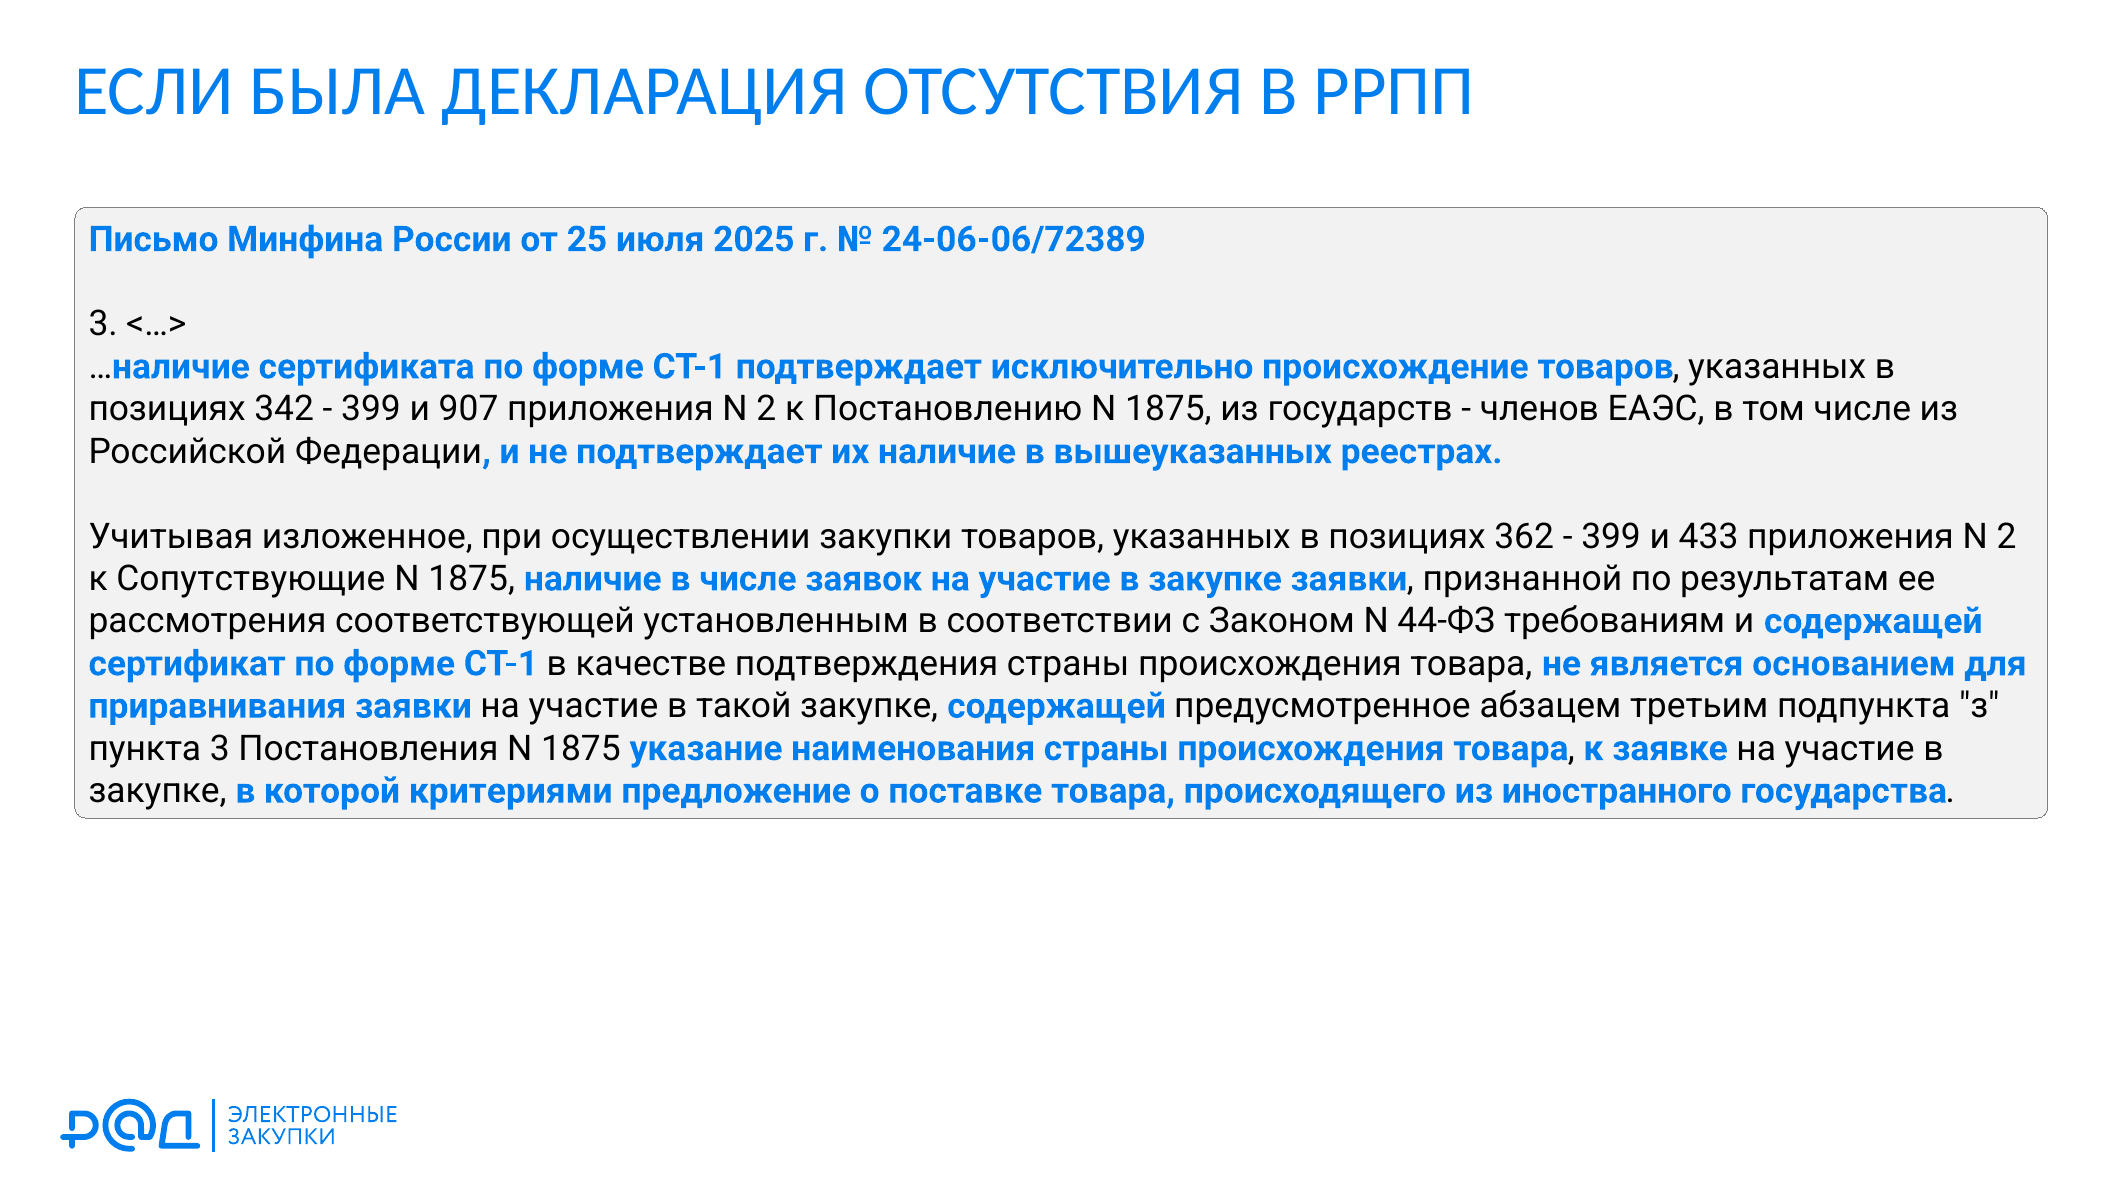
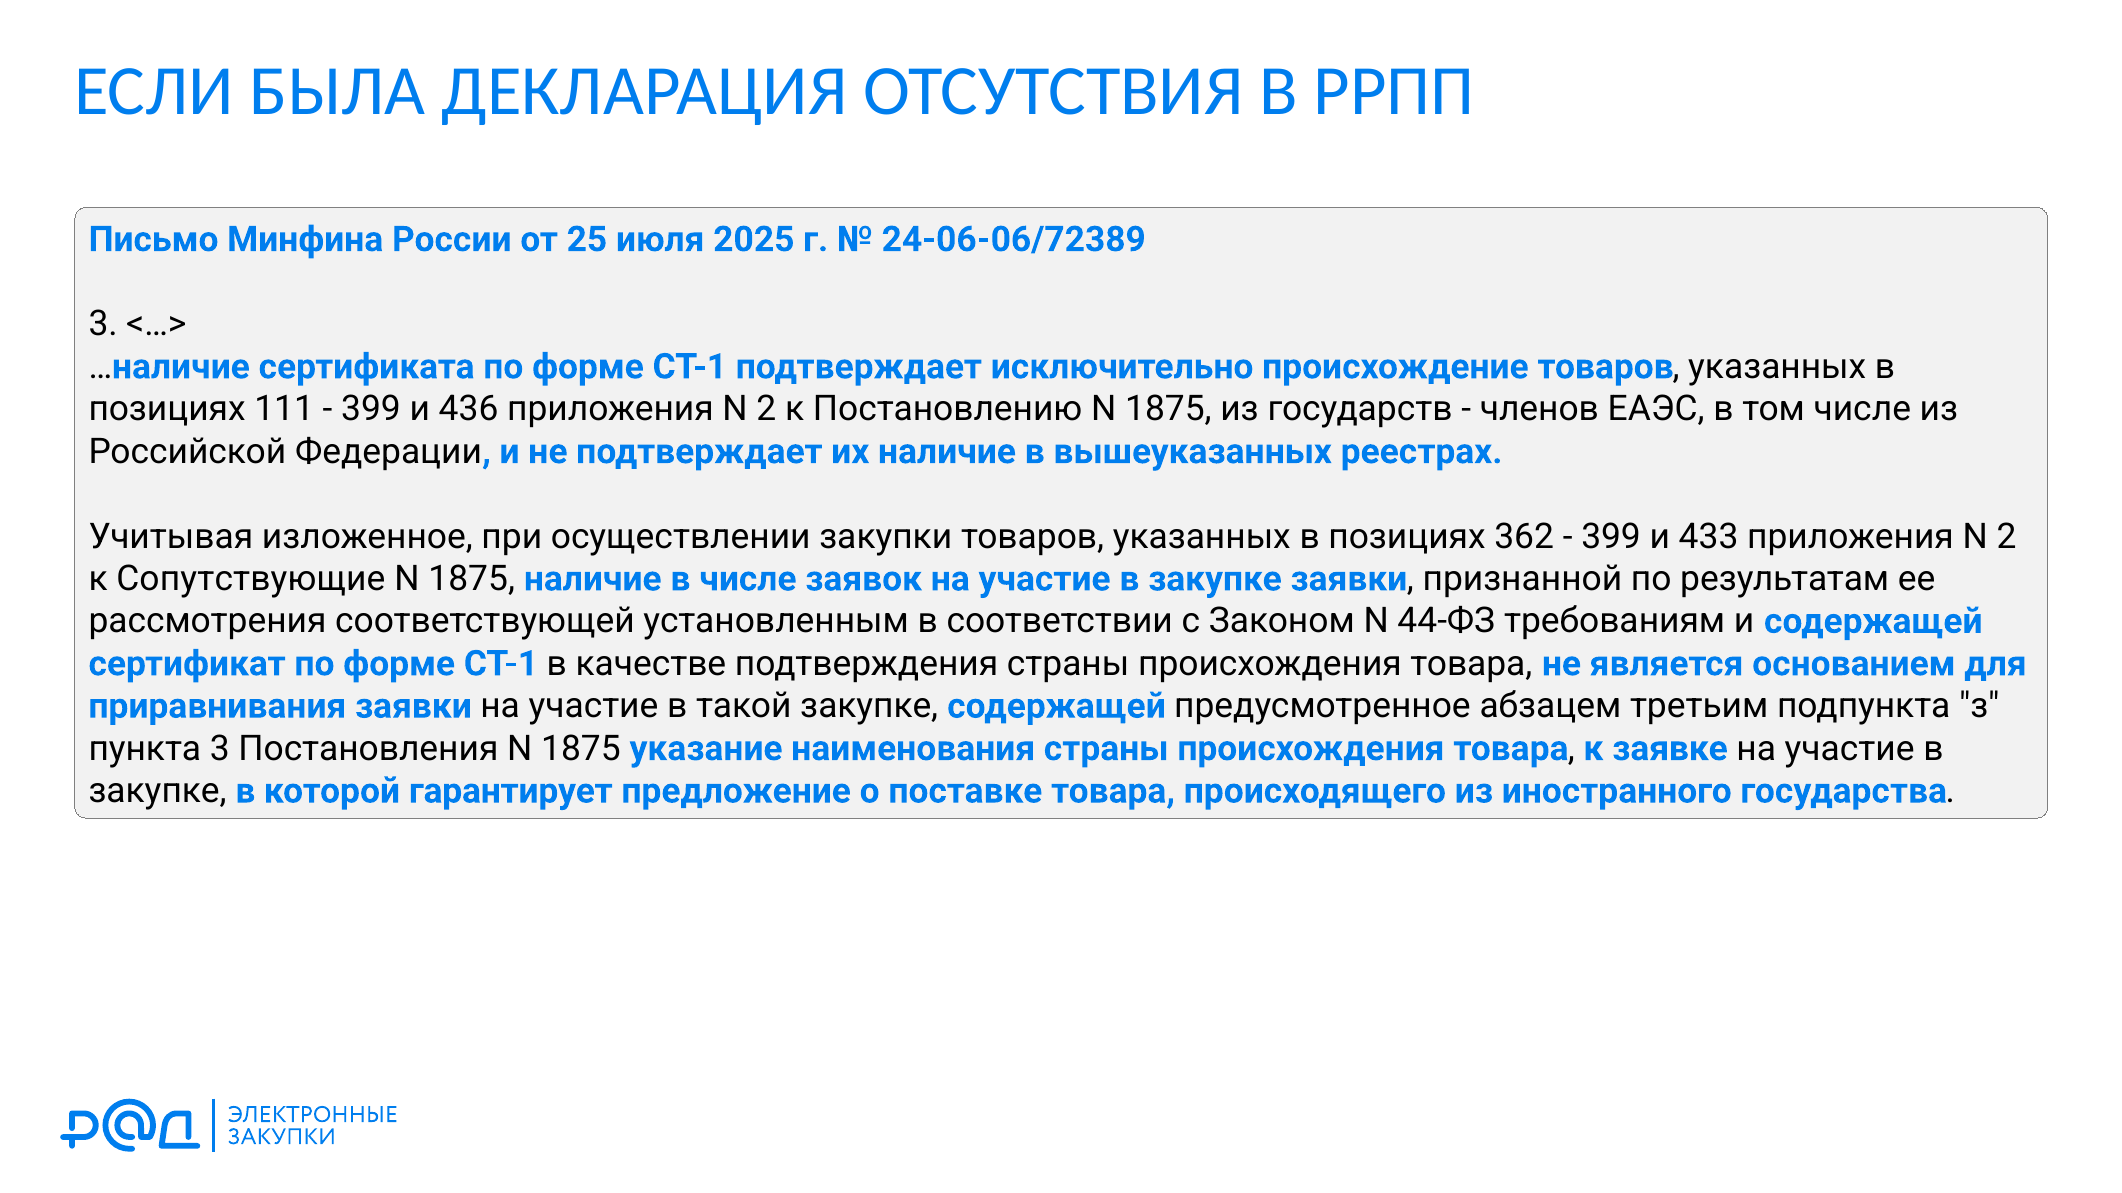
342: 342 -> 111
907: 907 -> 436
критериями: критериями -> гарантирует
